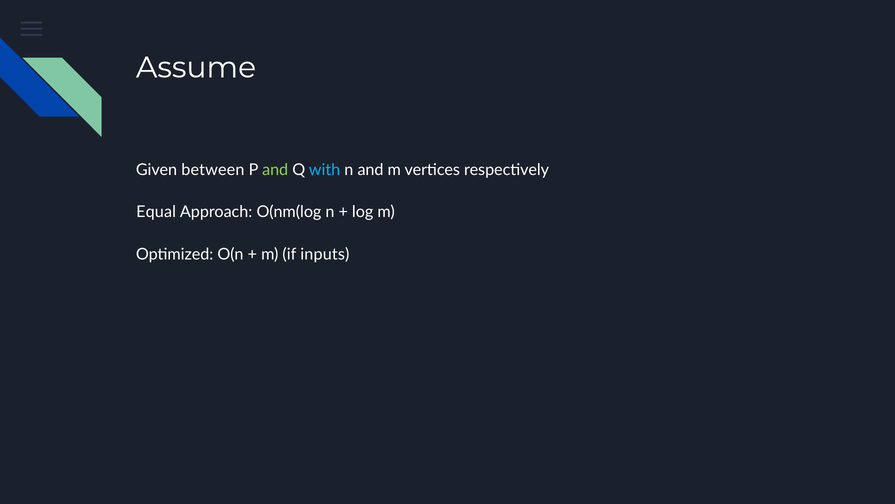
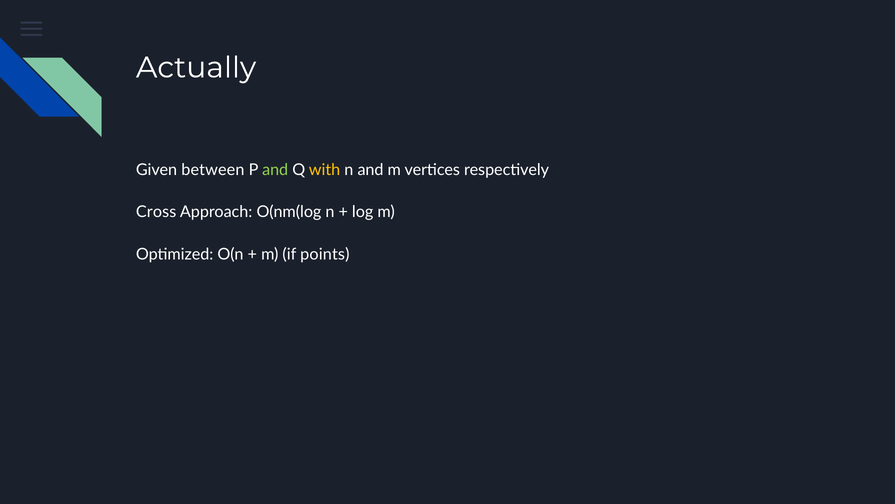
Assume: Assume -> Actually
with colour: light blue -> yellow
Equal: Equal -> Cross
inputs: inputs -> points
